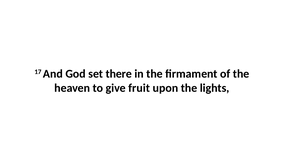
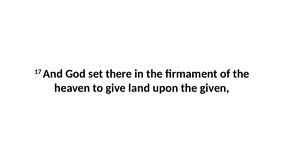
fruit: fruit -> land
lights: lights -> given
